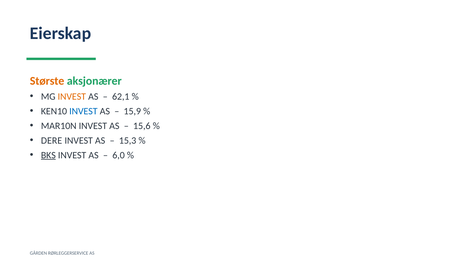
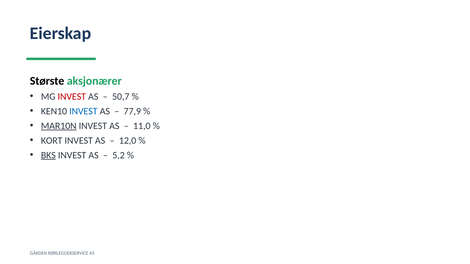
Største colour: orange -> black
INVEST at (72, 97) colour: orange -> red
62,1: 62,1 -> 50,7
15,9: 15,9 -> 77,9
MAR10N underline: none -> present
15,6: 15,6 -> 11,0
DERE: DERE -> KORT
15,3: 15,3 -> 12,0
6,0: 6,0 -> 5,2
